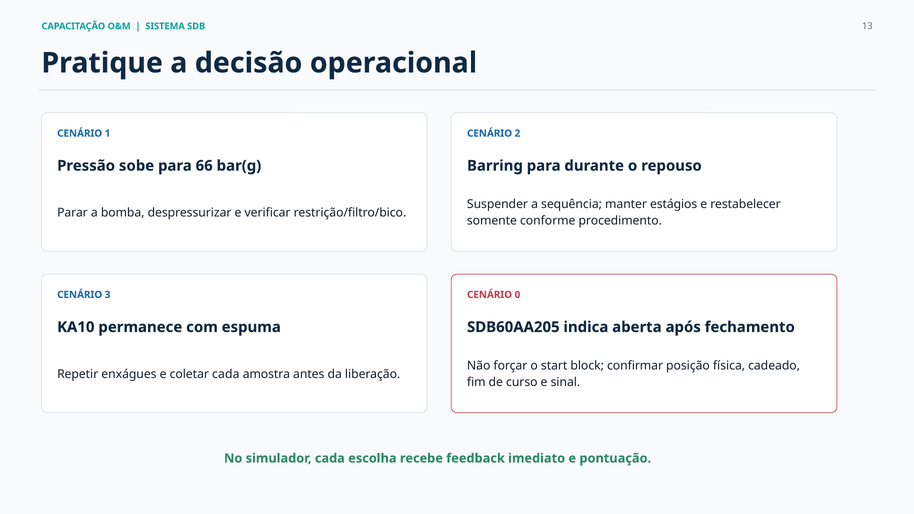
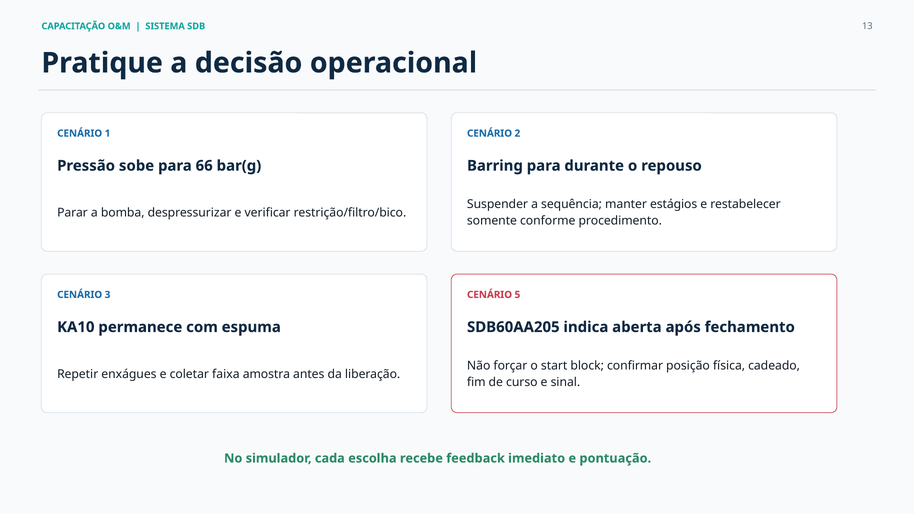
0: 0 -> 5
coletar cada: cada -> faixa
